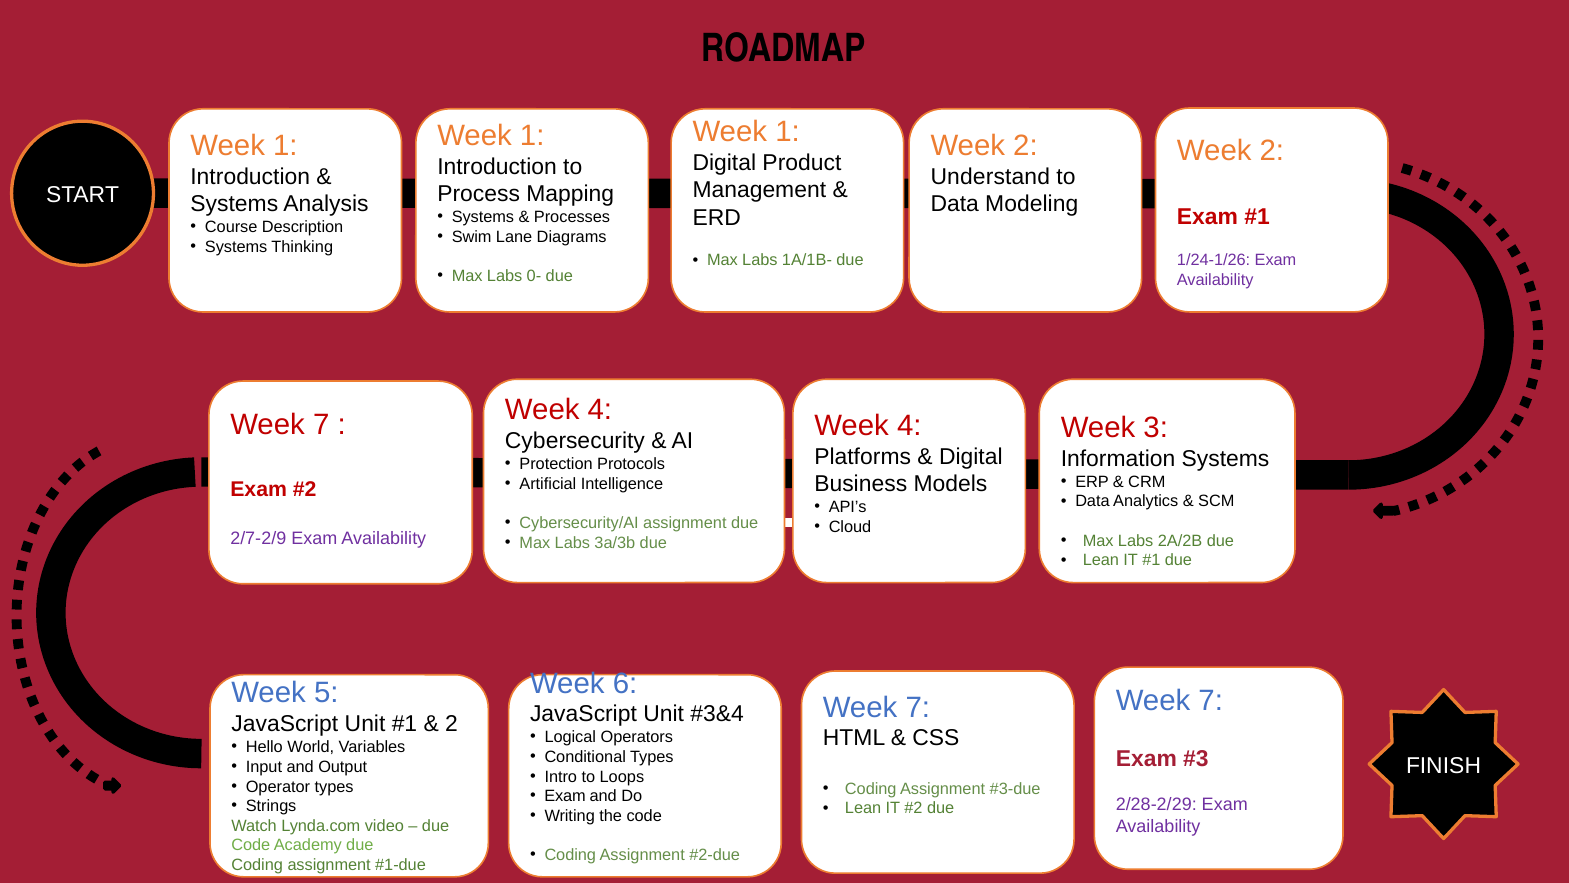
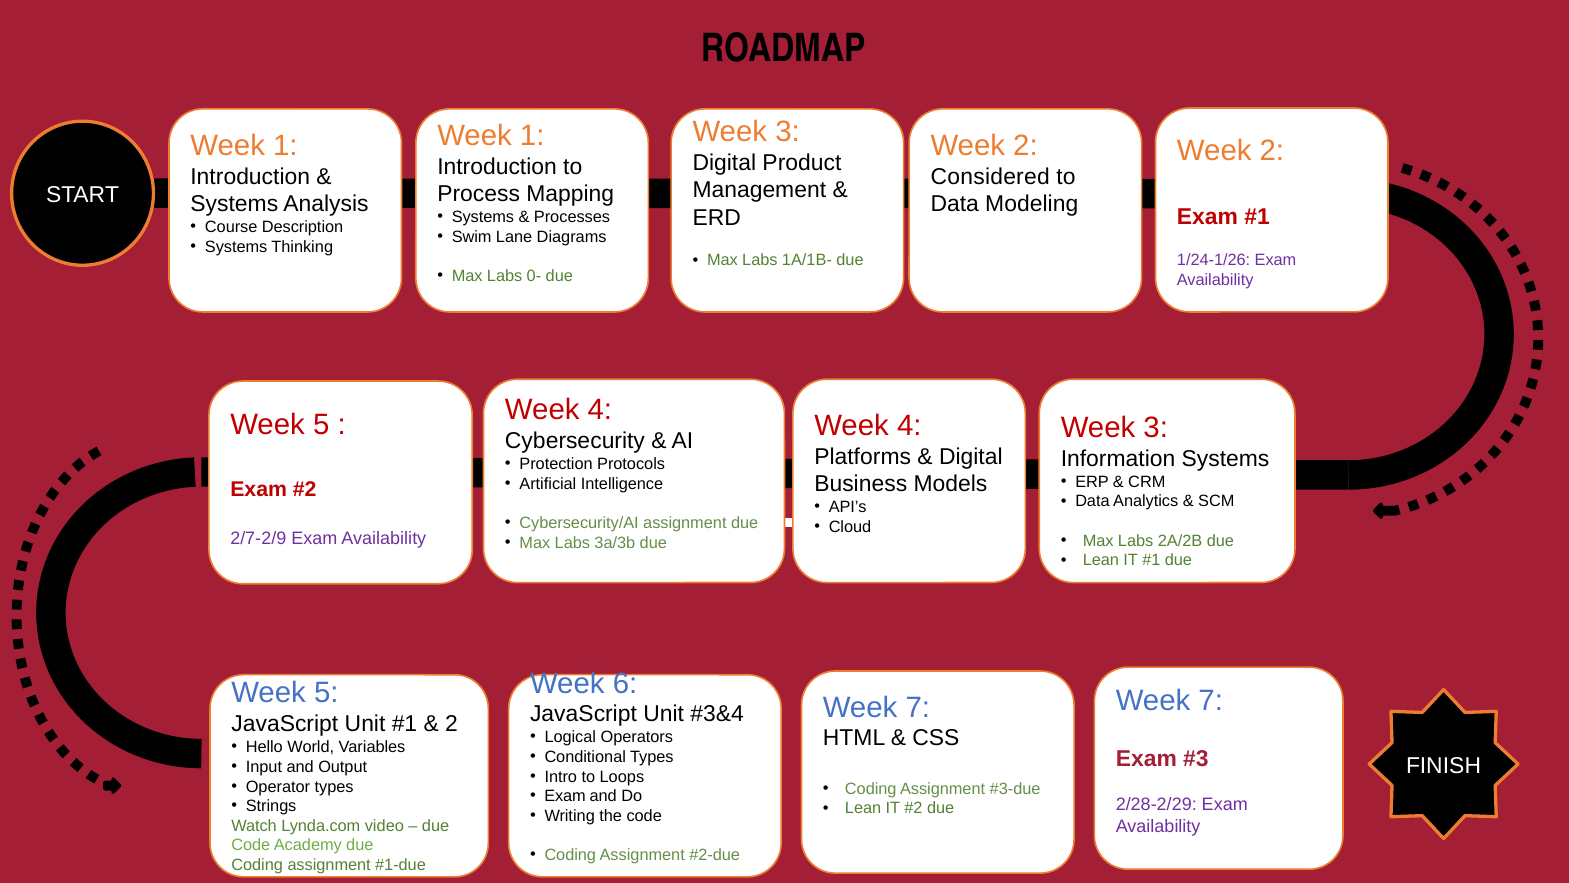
1 at (787, 132): 1 -> 3
Understand: Understand -> Considered
7 at (321, 424): 7 -> 5
